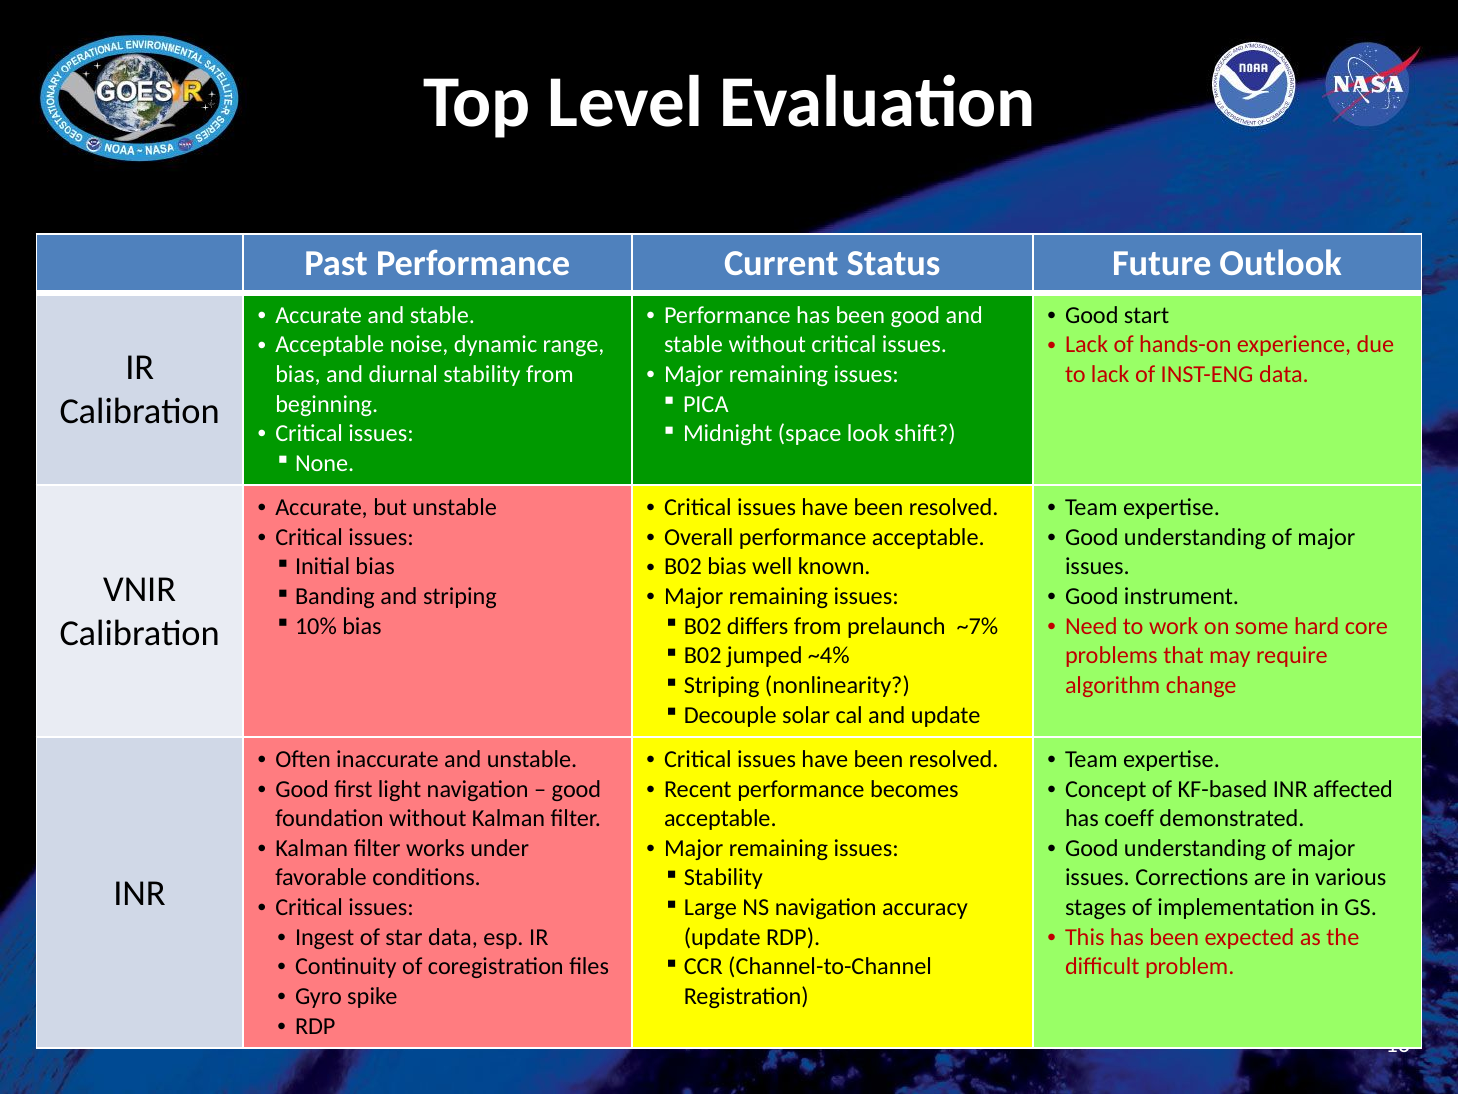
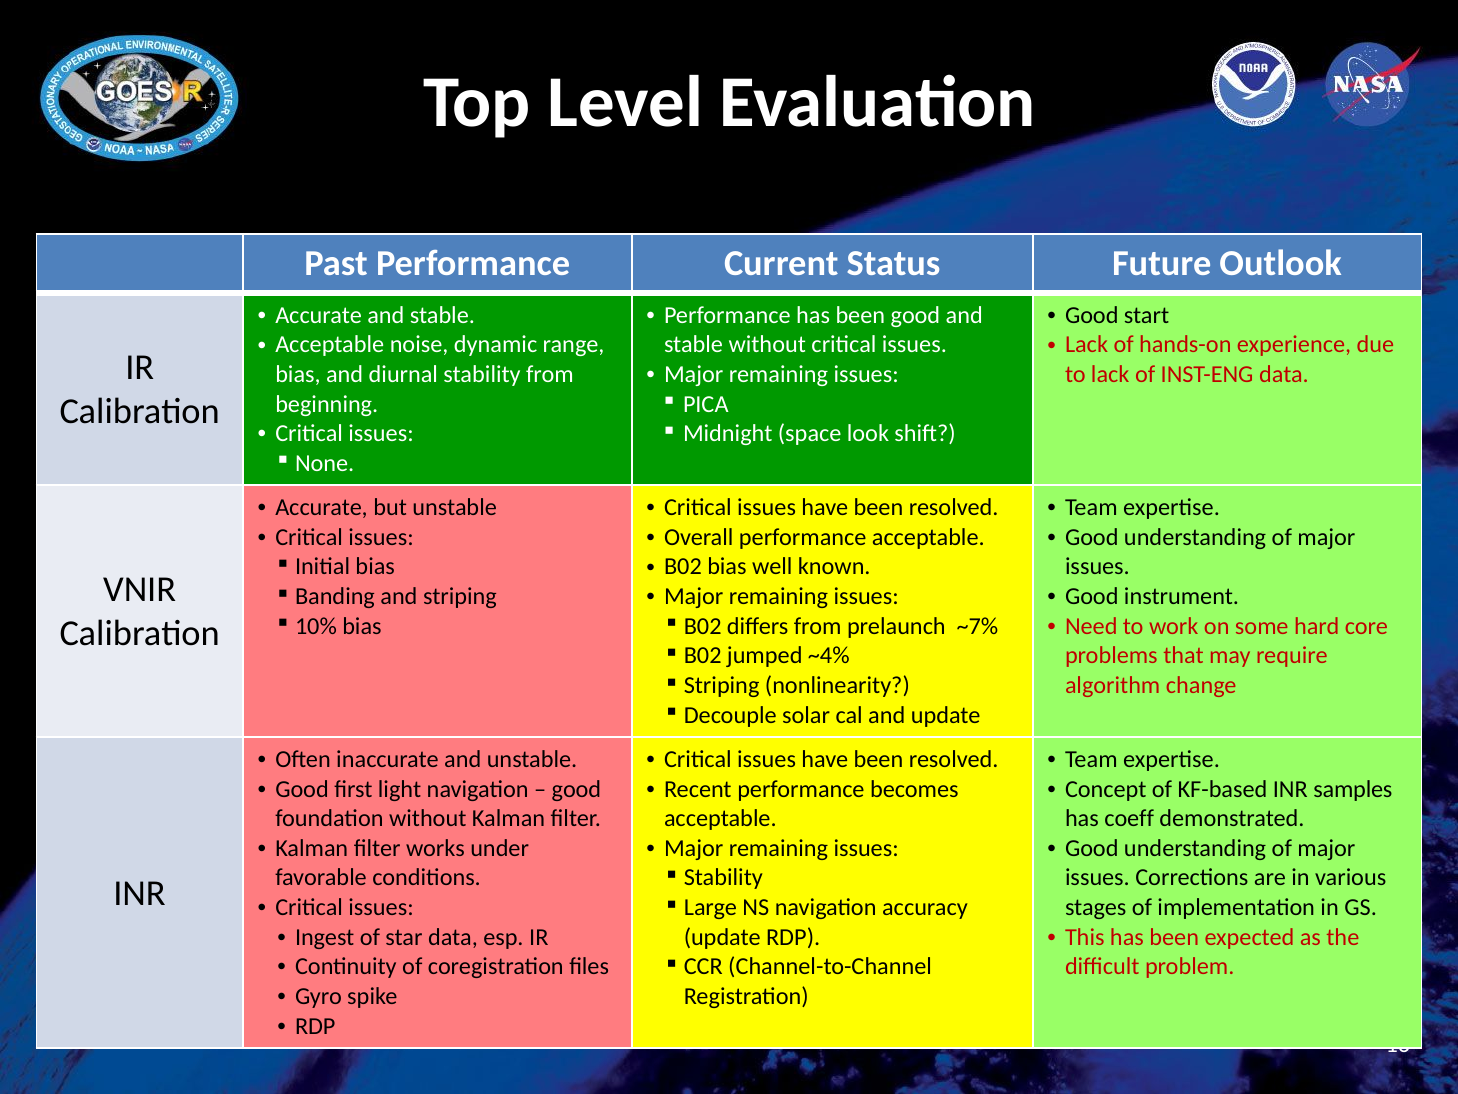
affected: affected -> samples
